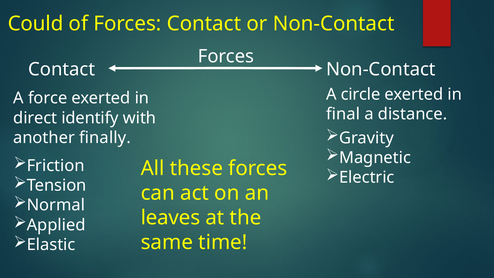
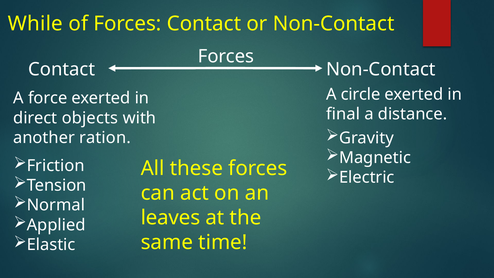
Could: Could -> While
identify: identify -> objects
finally: finally -> ration
